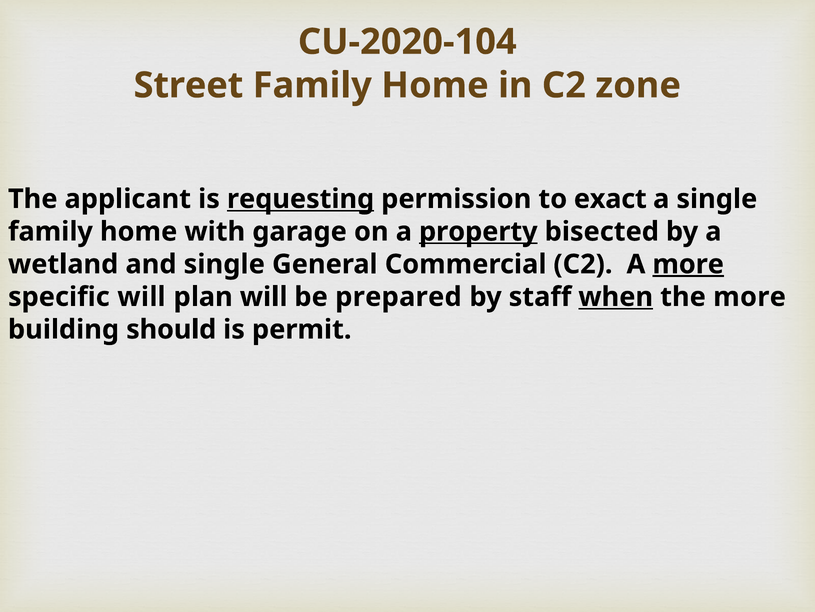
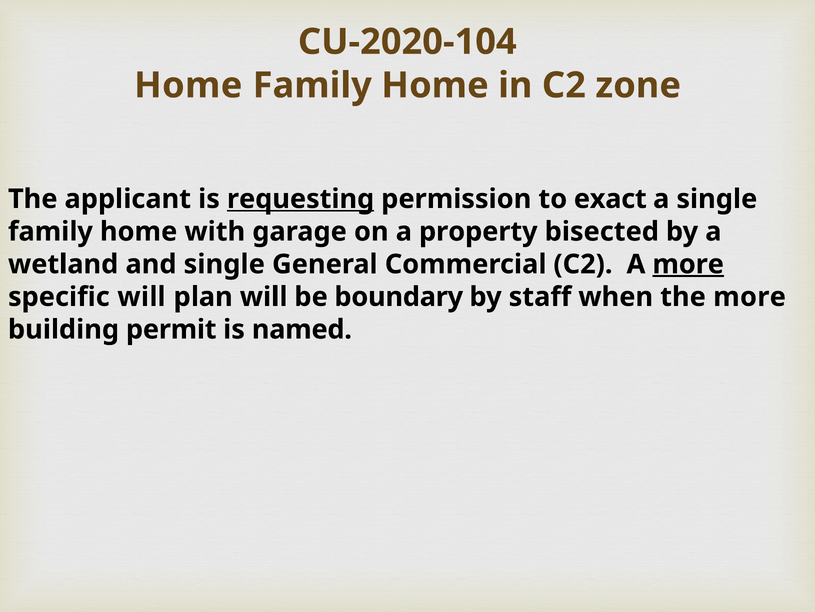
Street at (188, 85): Street -> Home
property underline: present -> none
prepared: prepared -> boundary
when underline: present -> none
should: should -> permit
permit: permit -> named
